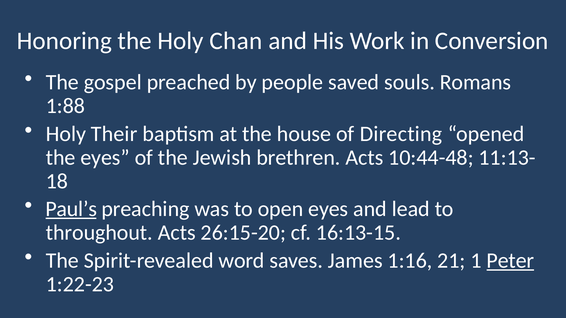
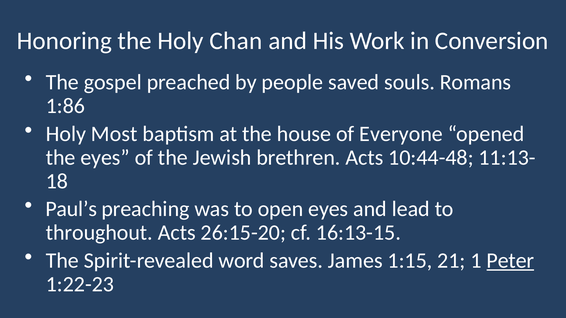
1:88: 1:88 -> 1:86
Their: Their -> Most
Directing: Directing -> Everyone
Paul’s underline: present -> none
1:16: 1:16 -> 1:15
